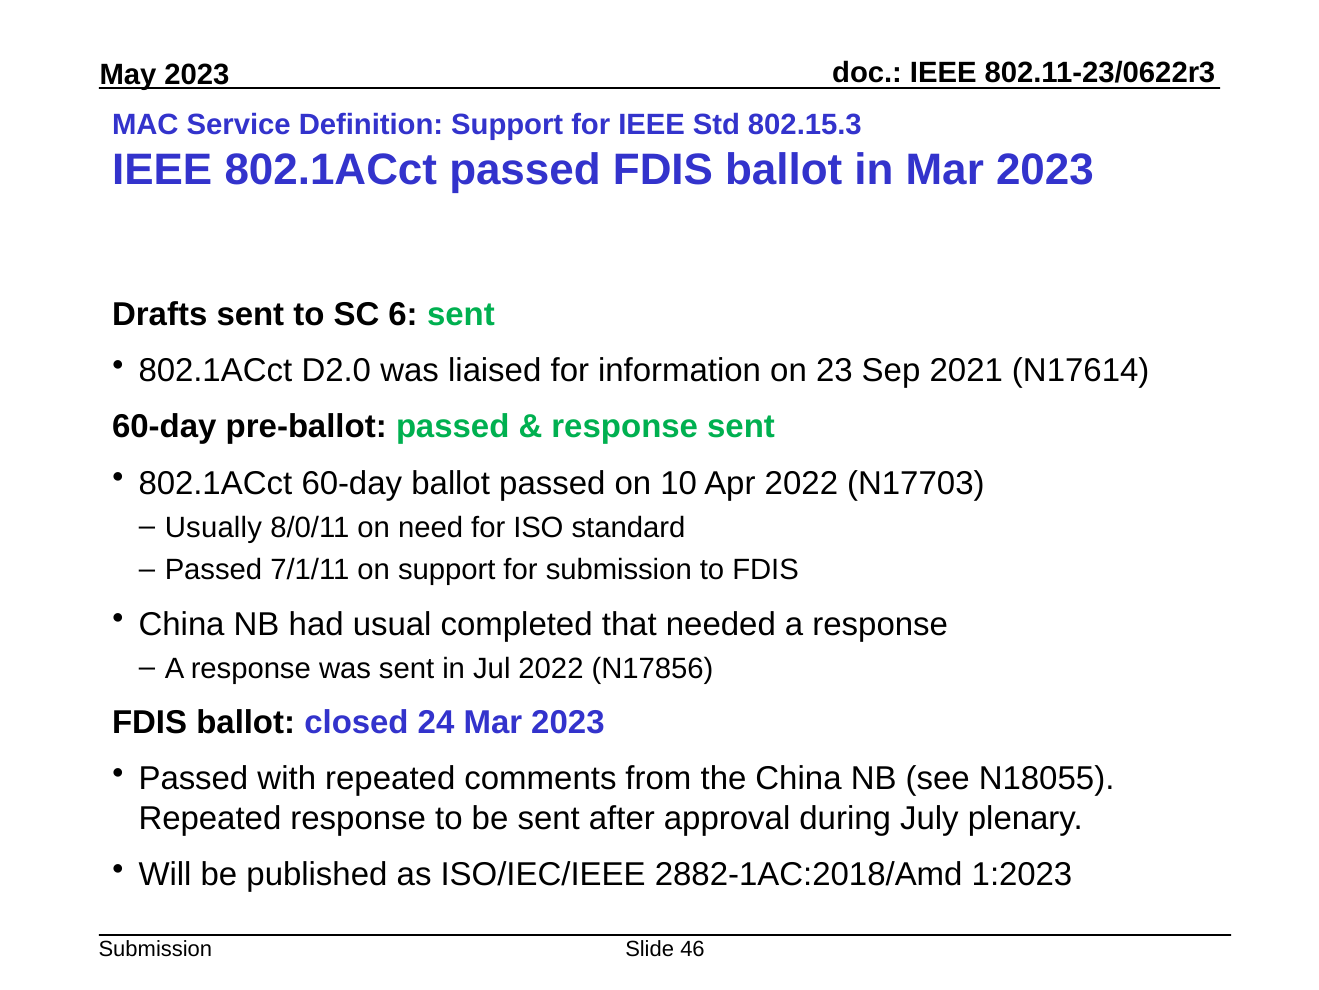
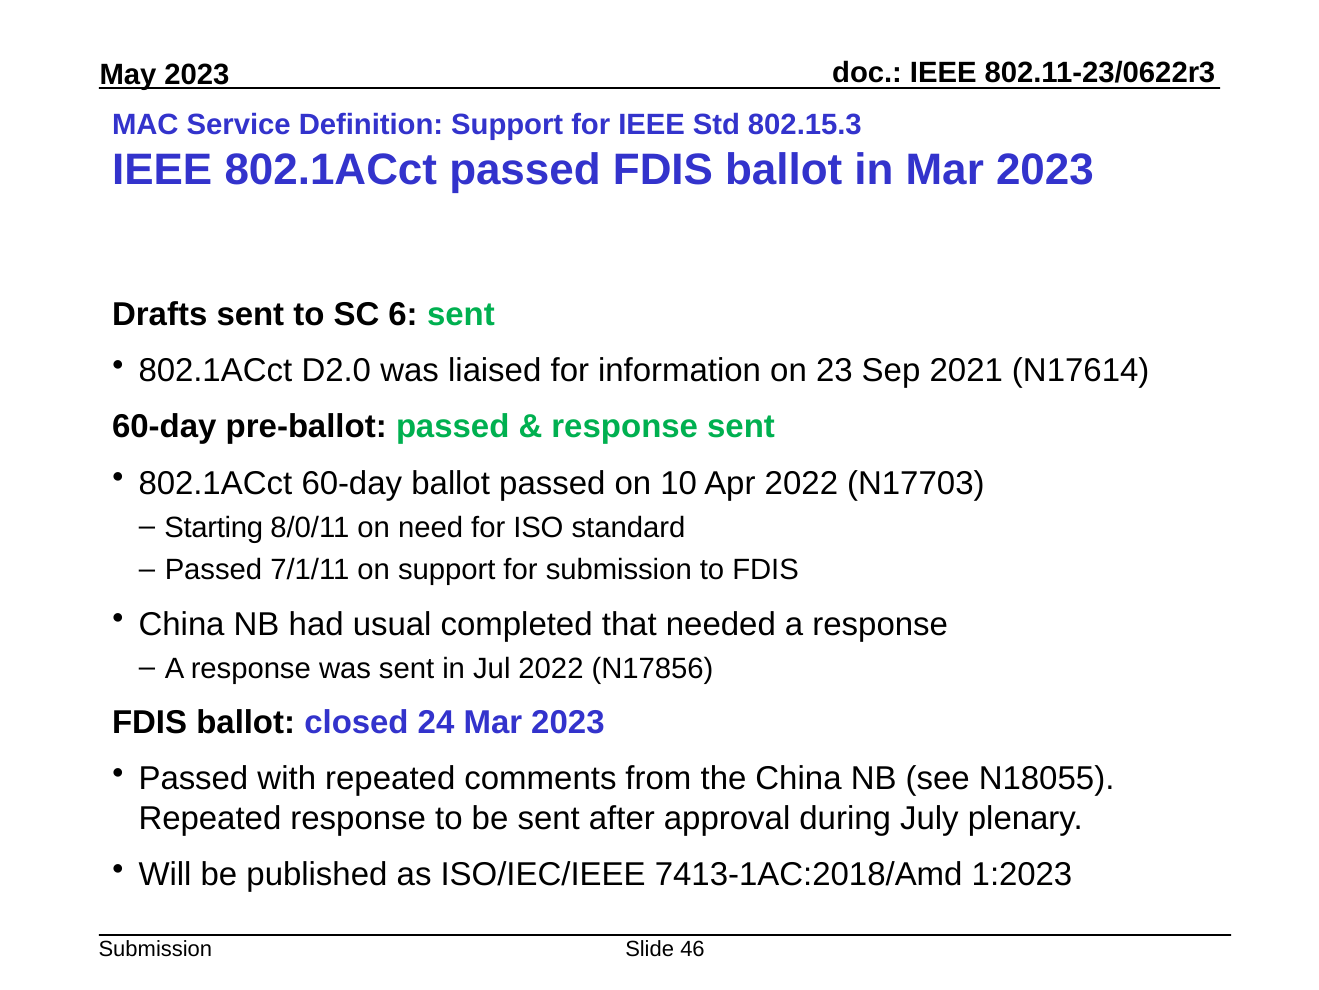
Usually: Usually -> Starting
2882-1AC:2018/Amd: 2882-1AC:2018/Amd -> 7413-1AC:2018/Amd
